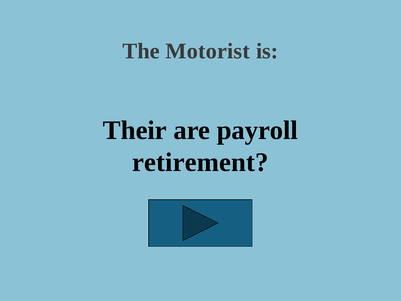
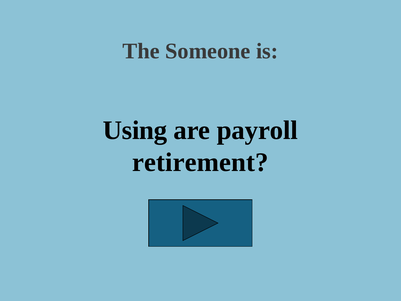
Motorist: Motorist -> Someone
Their: Their -> Using
